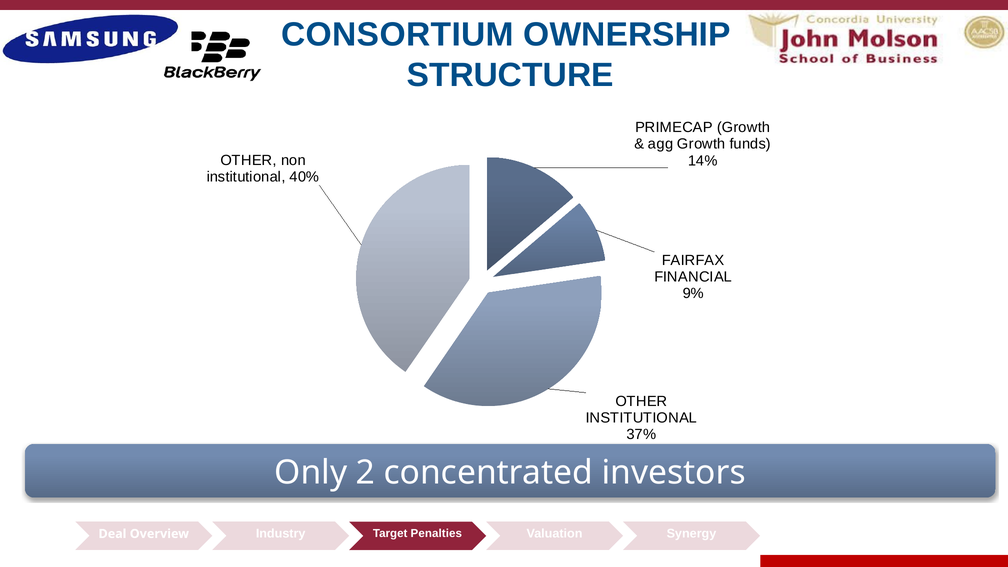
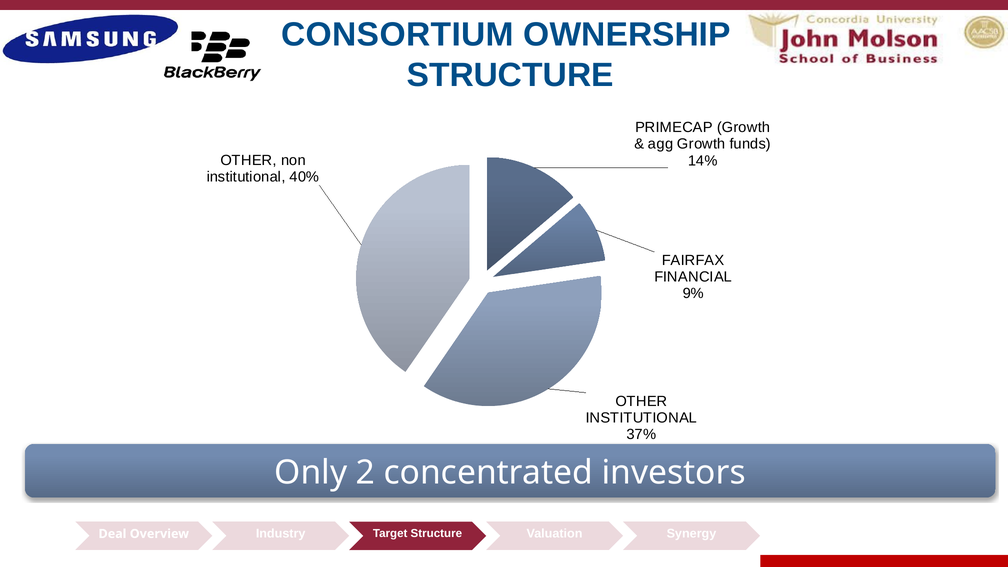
Target Penalties: Penalties -> Structure
